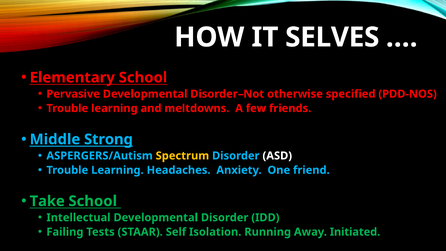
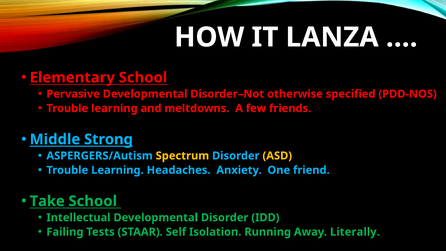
SELVES: SELVES -> LANZA
ASD colour: white -> yellow
Initiated: Initiated -> Literally
